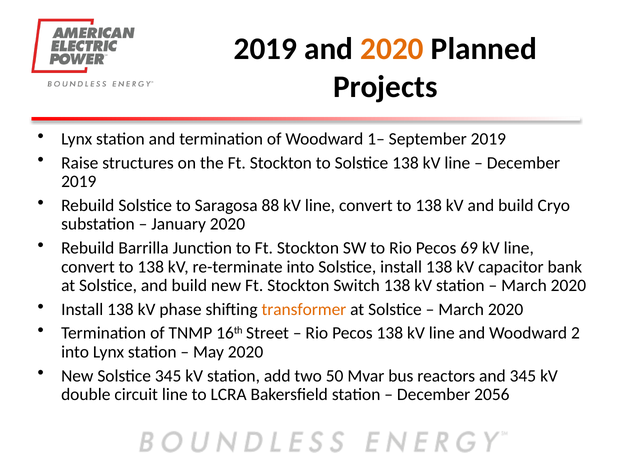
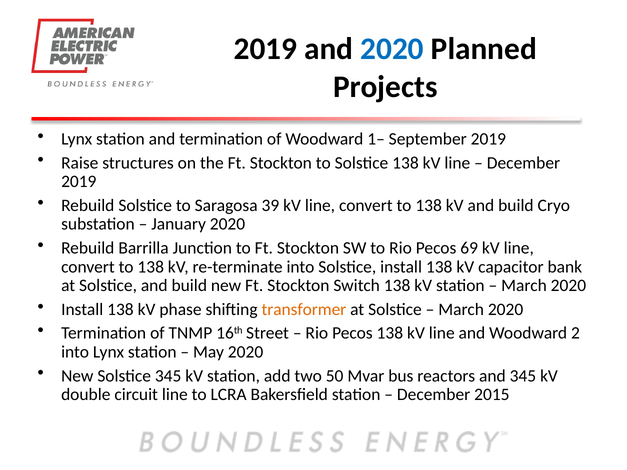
2020 at (392, 49) colour: orange -> blue
88: 88 -> 39
2056: 2056 -> 2015
